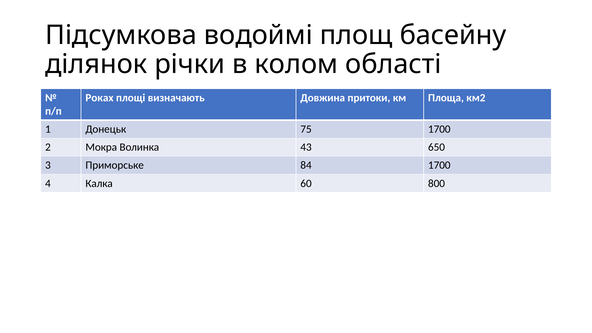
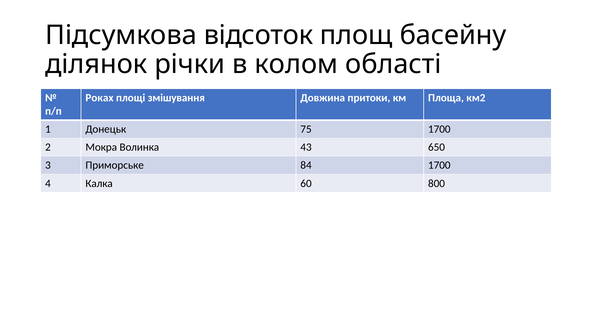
водоймі: водоймі -> відсоток
визначають: визначають -> змішування
